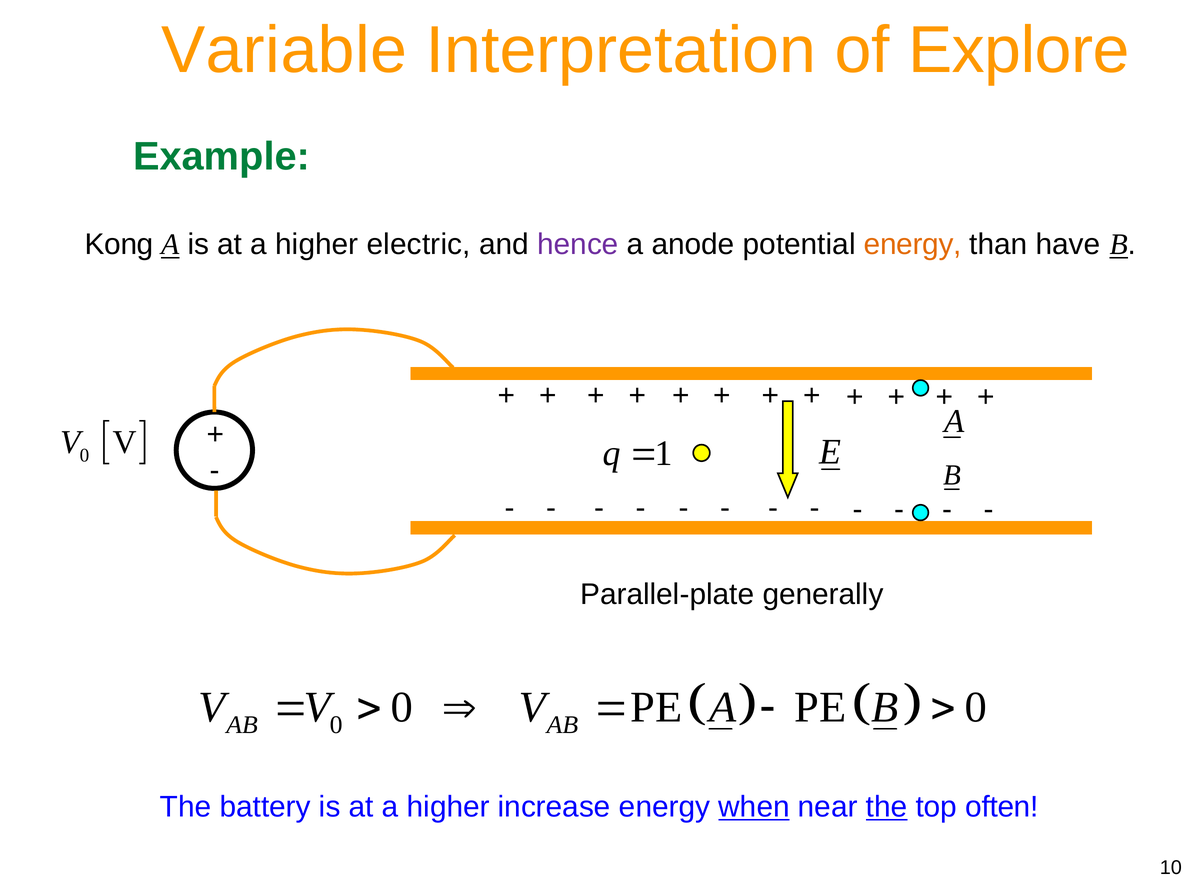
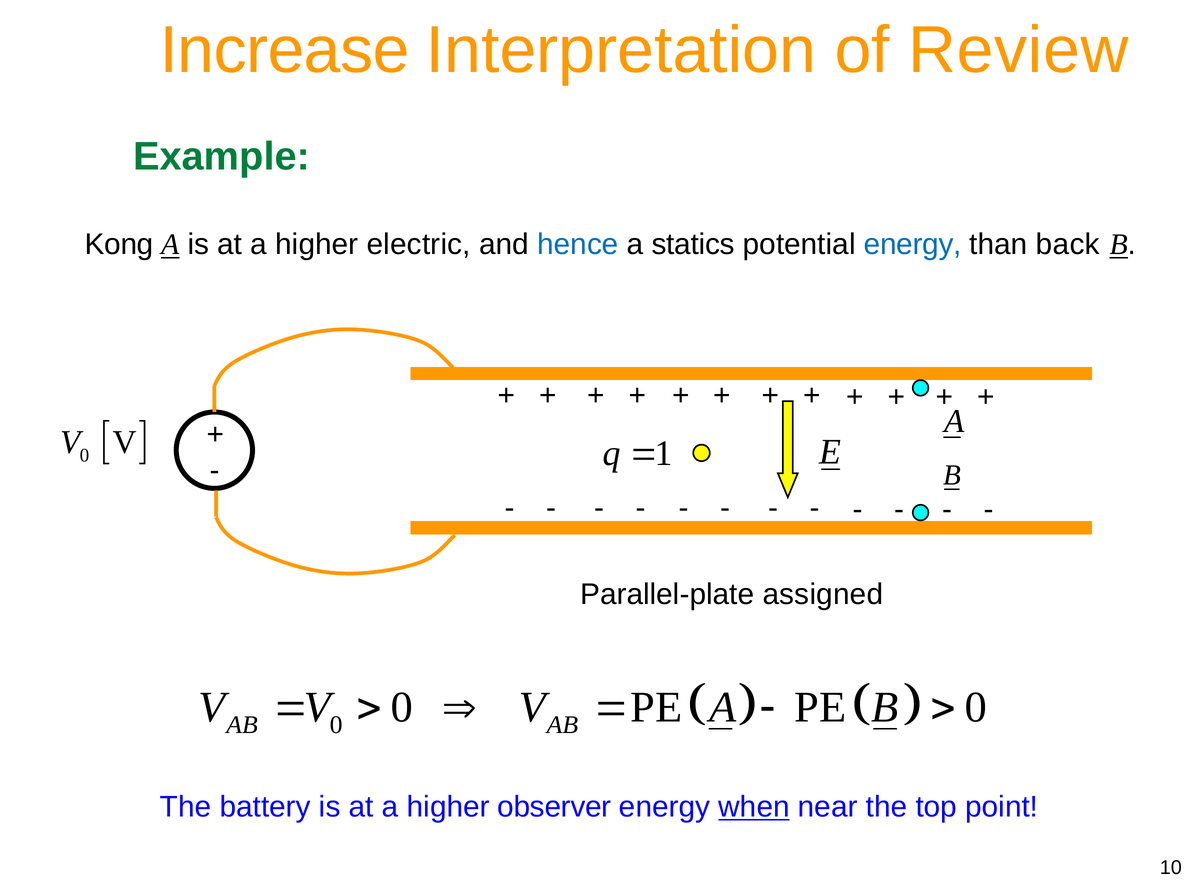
Variable: Variable -> Increase
Explore: Explore -> Review
hence colour: purple -> blue
anode: anode -> statics
energy at (913, 244) colour: orange -> blue
have: have -> back
generally: generally -> assigned
increase: increase -> observer
the at (887, 806) underline: present -> none
often: often -> point
